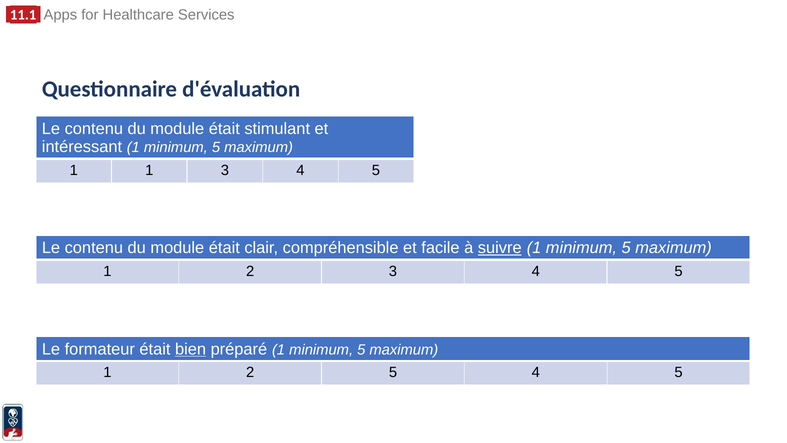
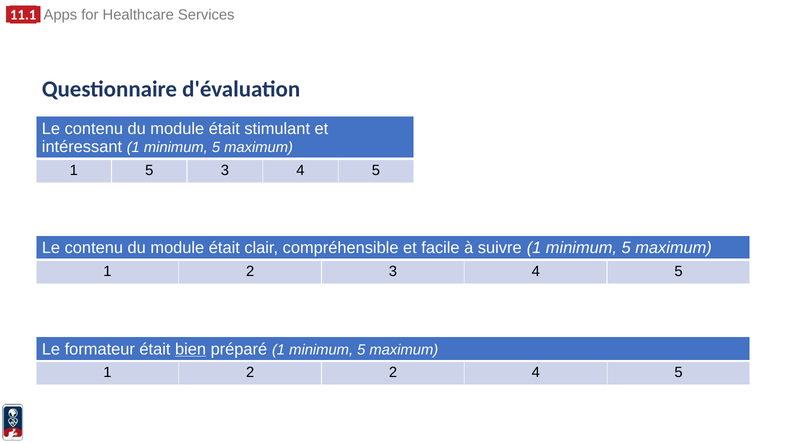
1 1: 1 -> 5
suivre underline: present -> none
2 5: 5 -> 2
